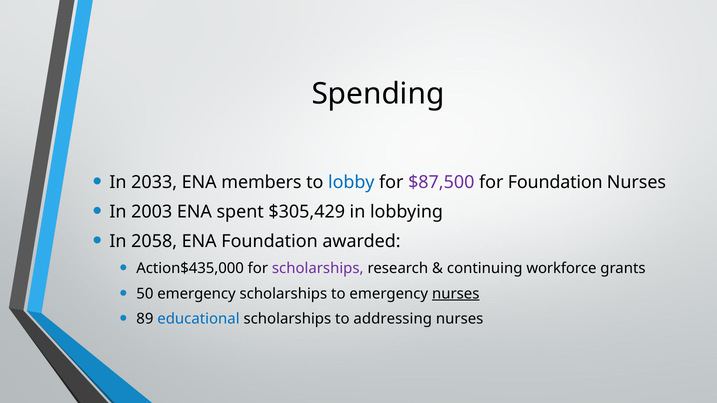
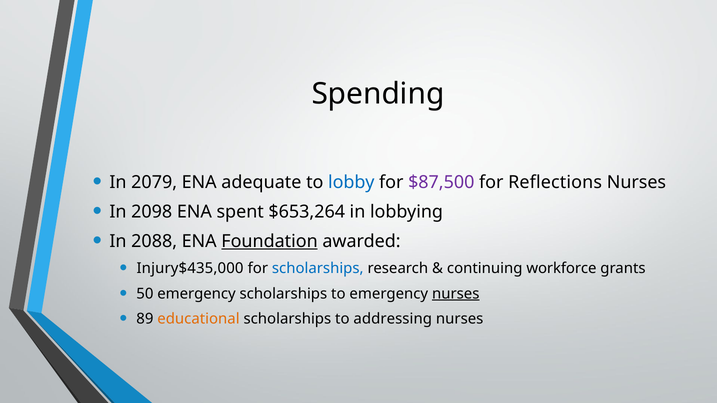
2033: 2033 -> 2079
members: members -> adequate
for Foundation: Foundation -> Reflections
2003: 2003 -> 2098
$305,429: $305,429 -> $653,264
2058: 2058 -> 2088
Foundation at (270, 241) underline: none -> present
Action$435,000: Action$435,000 -> Injury$435,000
scholarships at (318, 268) colour: purple -> blue
educational colour: blue -> orange
